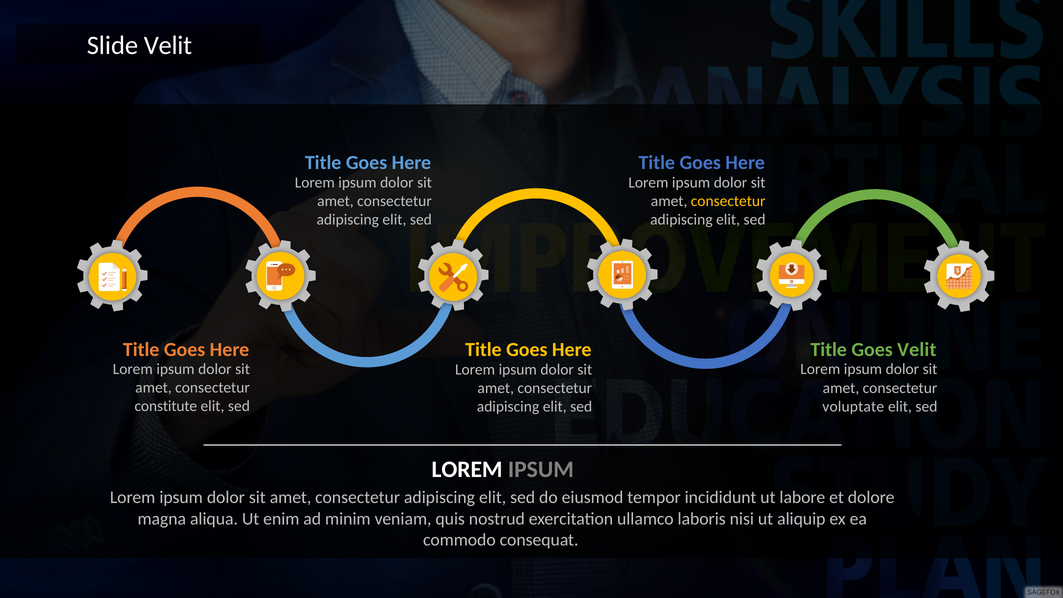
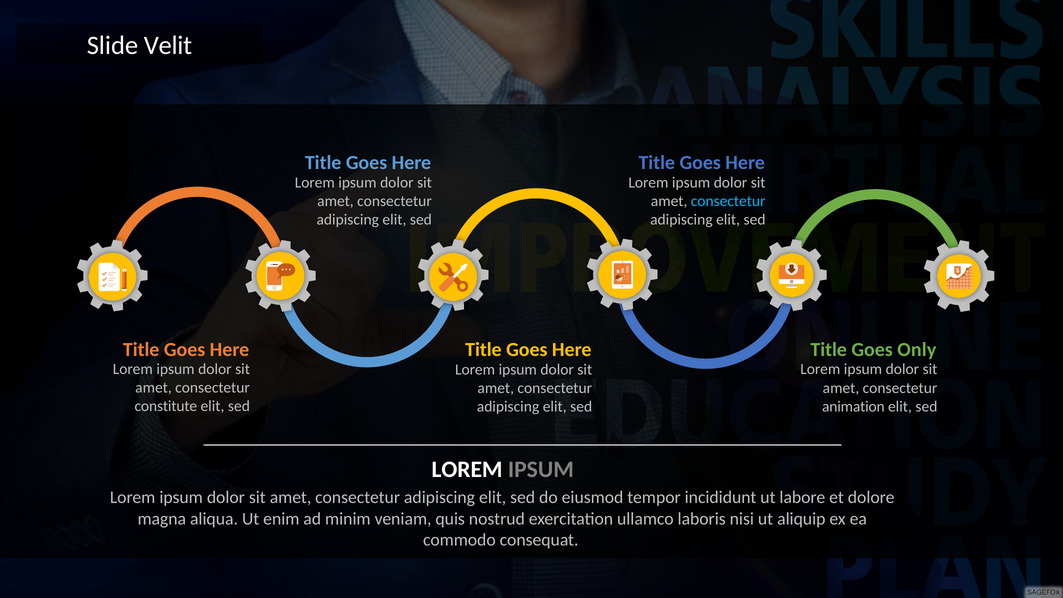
consectetur at (728, 201) colour: yellow -> light blue
Goes Velit: Velit -> Only
voluptate: voluptate -> animation
